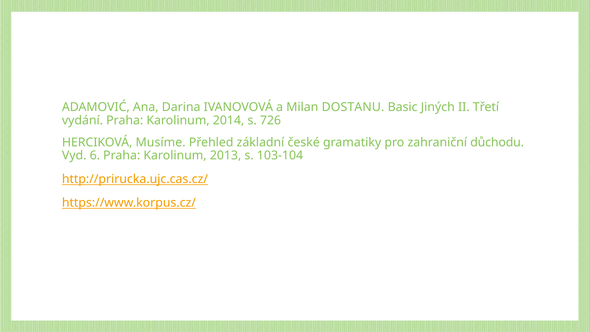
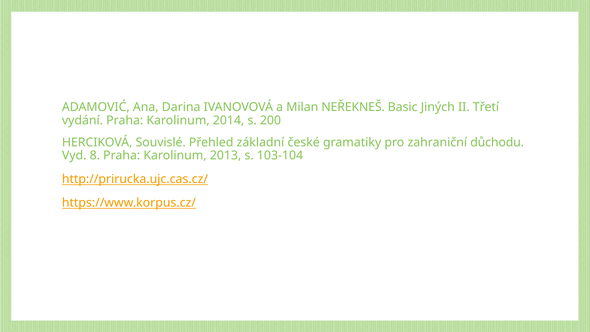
DOSTANU: DOSTANU -> NEŘEKNEŠ
726: 726 -> 200
Musíme: Musíme -> Souvislé
6: 6 -> 8
